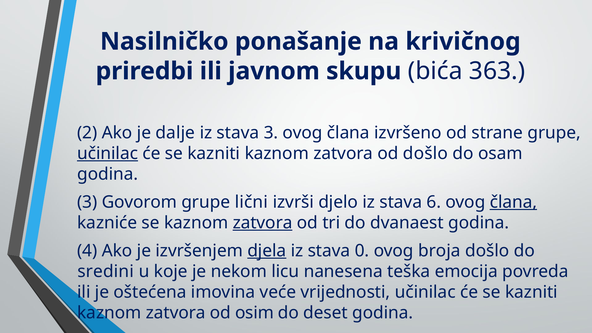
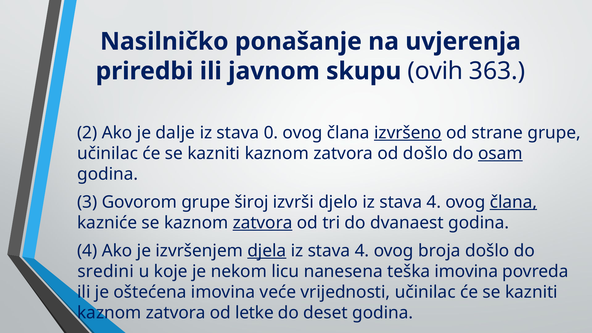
krivičnog: krivičnog -> uvjerenja
bića: bića -> ovih
stava 3: 3 -> 0
izvršeno underline: none -> present
učinilac at (108, 153) underline: present -> none
osam underline: none -> present
lični: lični -> široj
djelo iz stava 6: 6 -> 4
0 at (362, 251): 0 -> 4
teška emocija: emocija -> imovina
osim: osim -> letke
